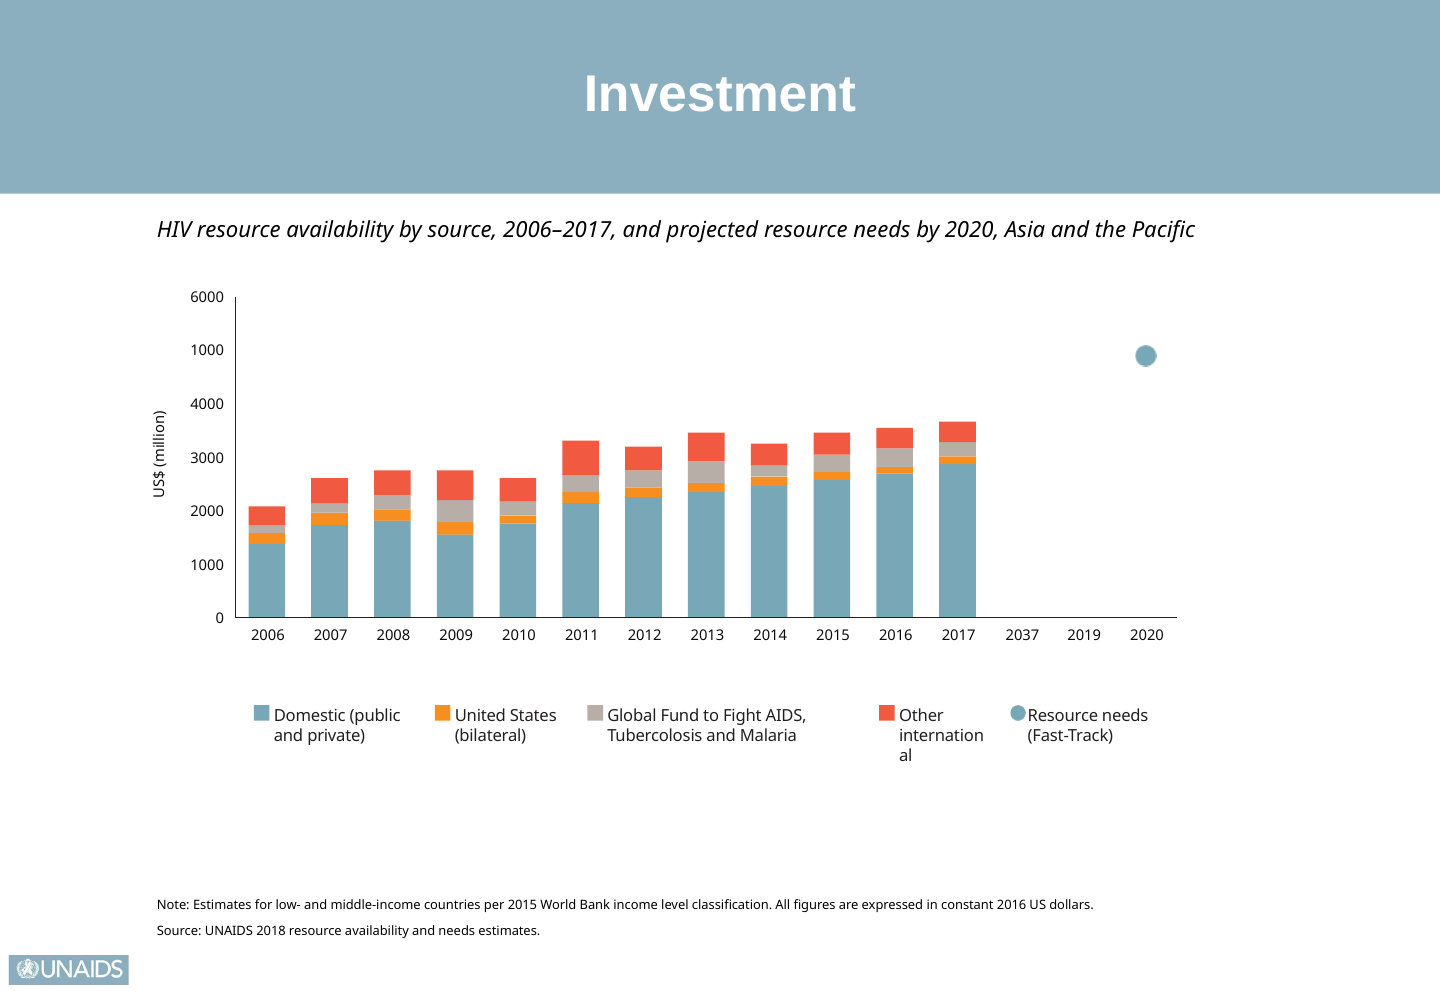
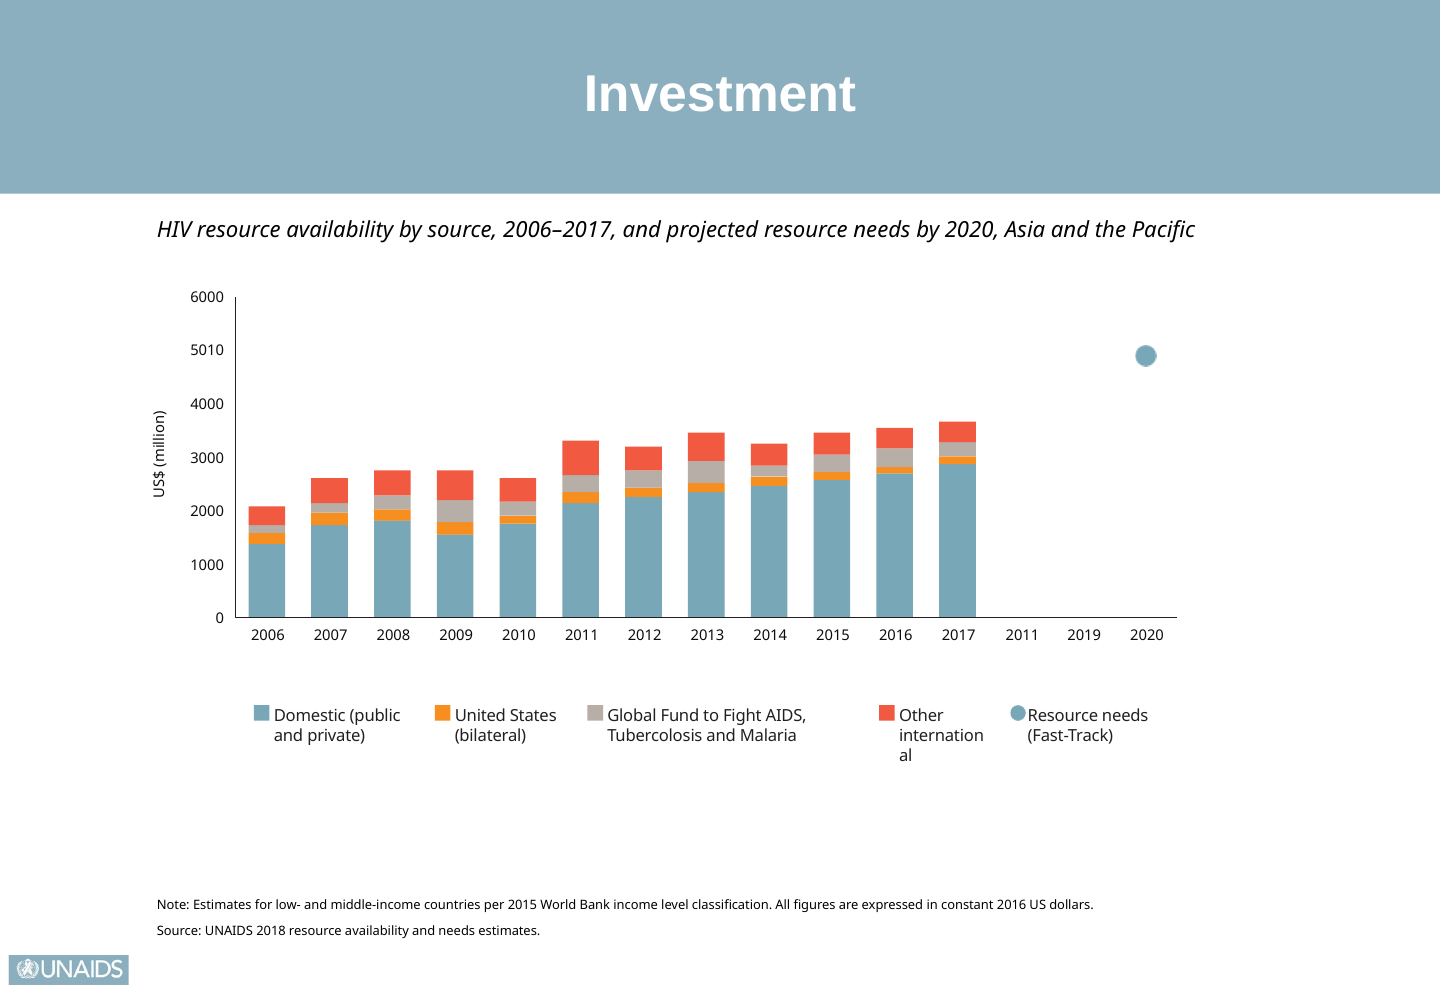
1000 at (207, 351): 1000 -> 5010
2037 at (1022, 636): 2037 -> 2011
